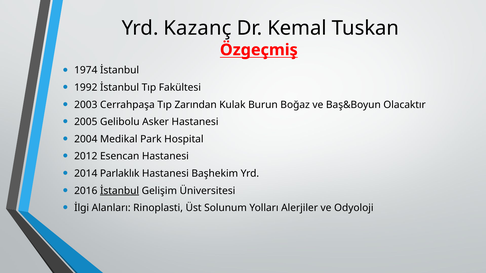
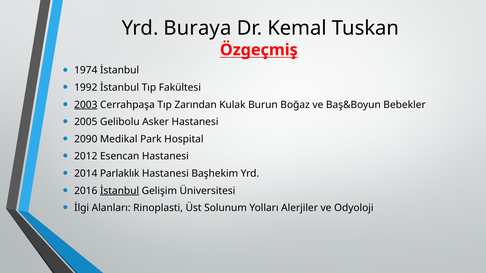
Kazanç: Kazanç -> Buraya
2003 underline: none -> present
Olacaktır: Olacaktır -> Bebekler
2004: 2004 -> 2090
